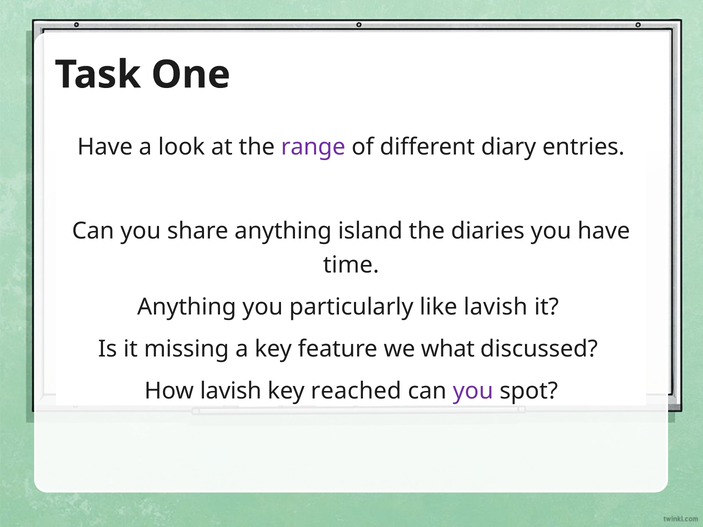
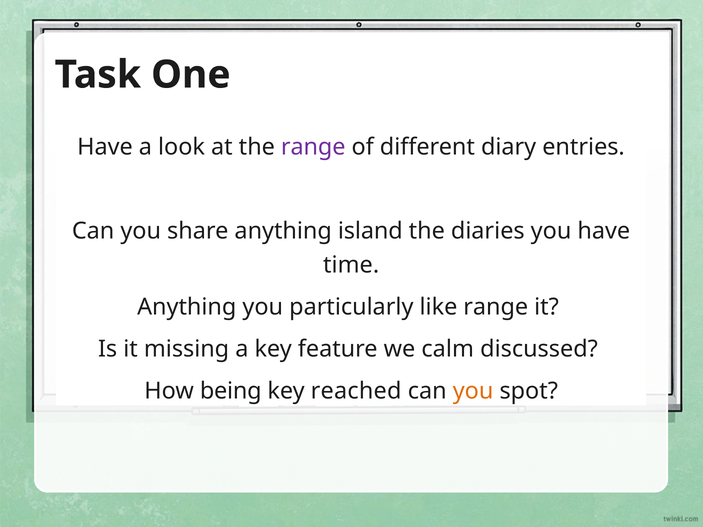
like lavish: lavish -> range
what: what -> calm
How lavish: lavish -> being
you at (473, 391) colour: purple -> orange
